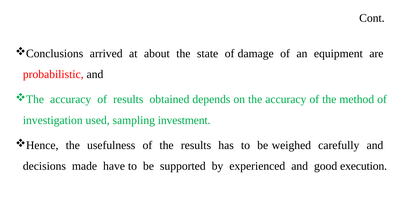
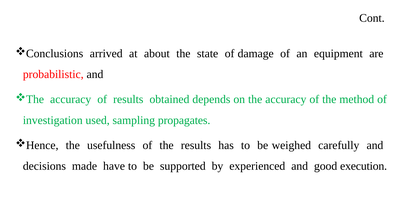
investment: investment -> propagates
